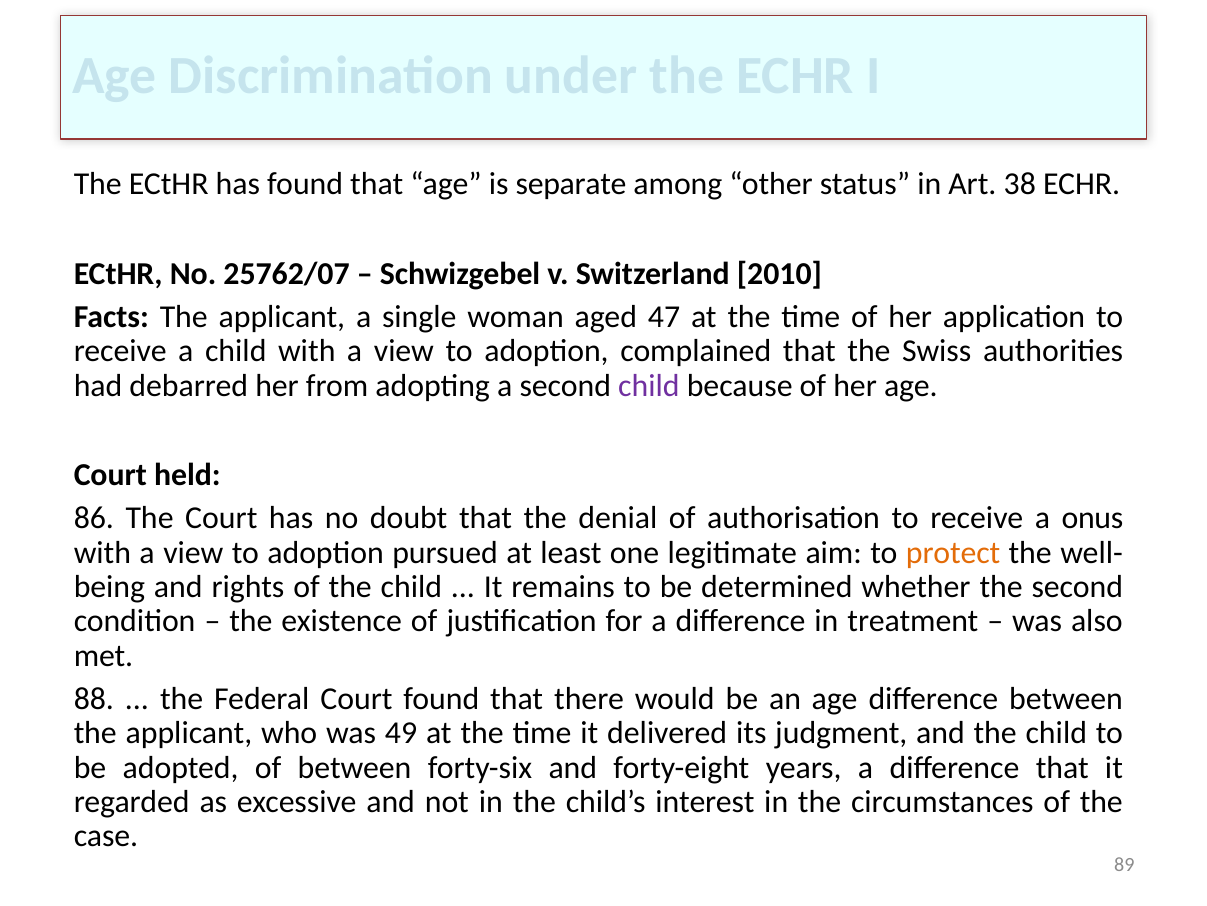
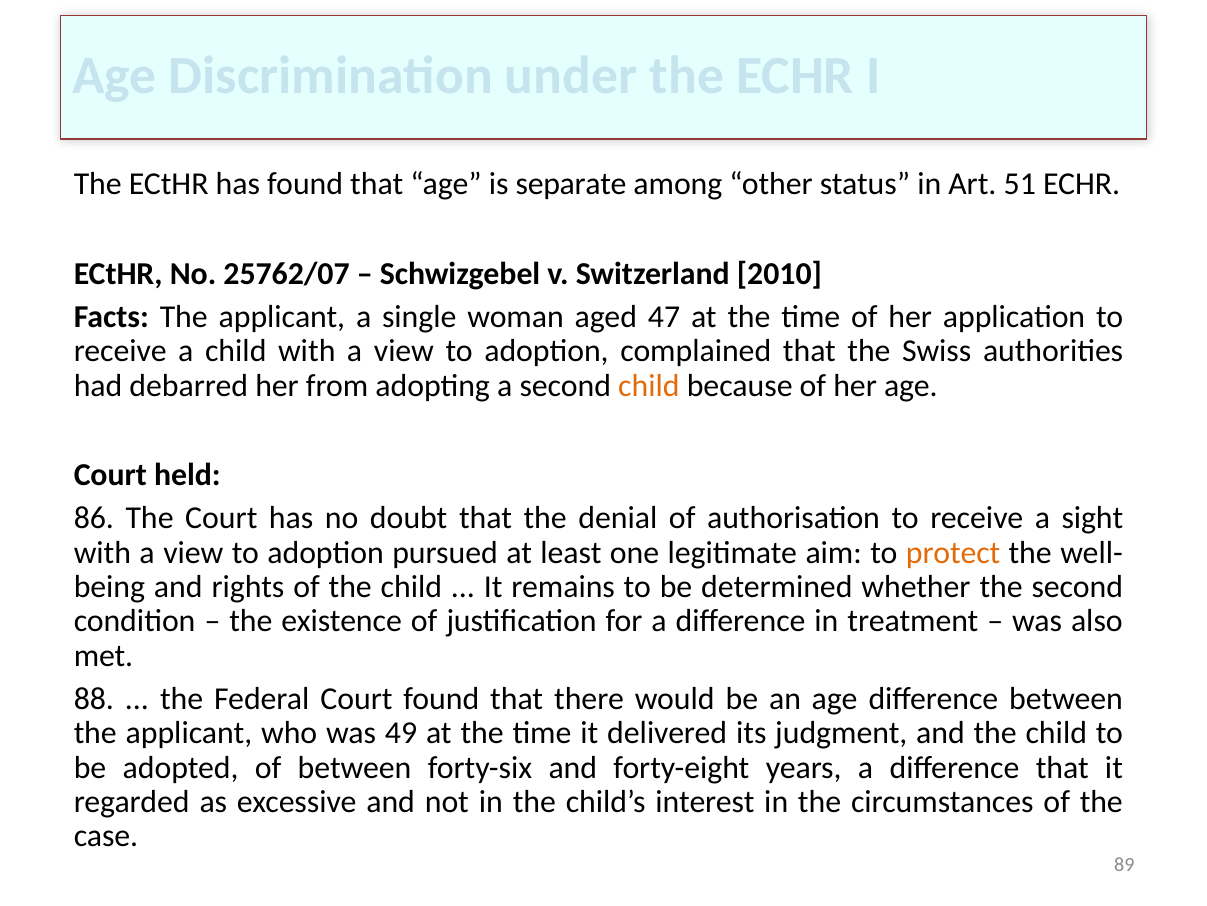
38: 38 -> 51
child at (649, 385) colour: purple -> orange
onus: onus -> sight
